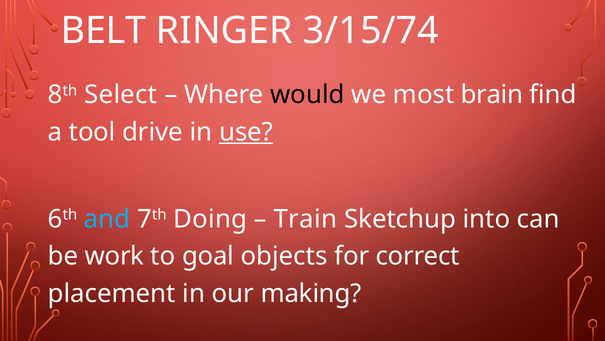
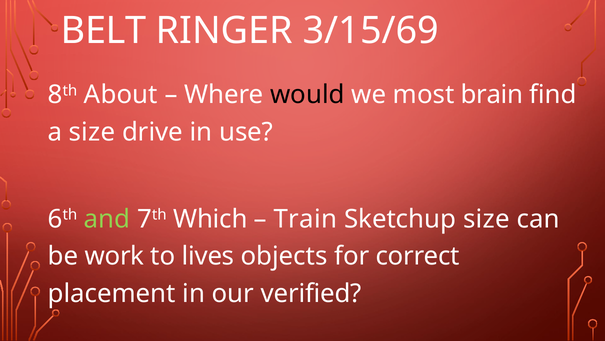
3/15/74: 3/15/74 -> 3/15/69
Select: Select -> About
a tool: tool -> size
use underline: present -> none
and colour: light blue -> light green
Doing: Doing -> Which
Sketchup into: into -> size
goal: goal -> lives
making: making -> verified
